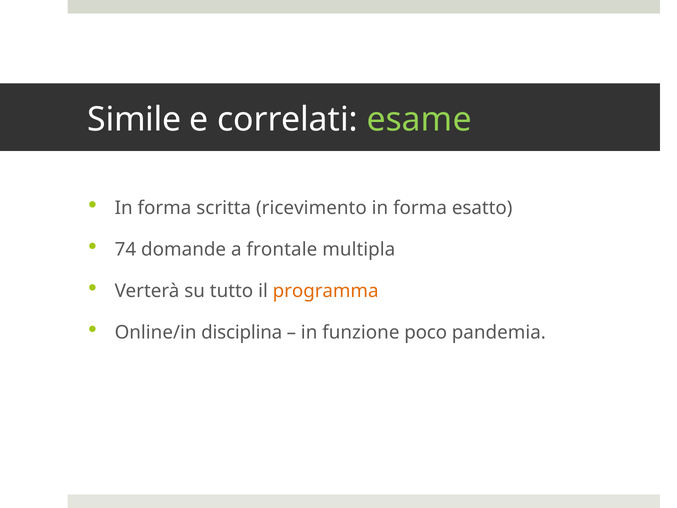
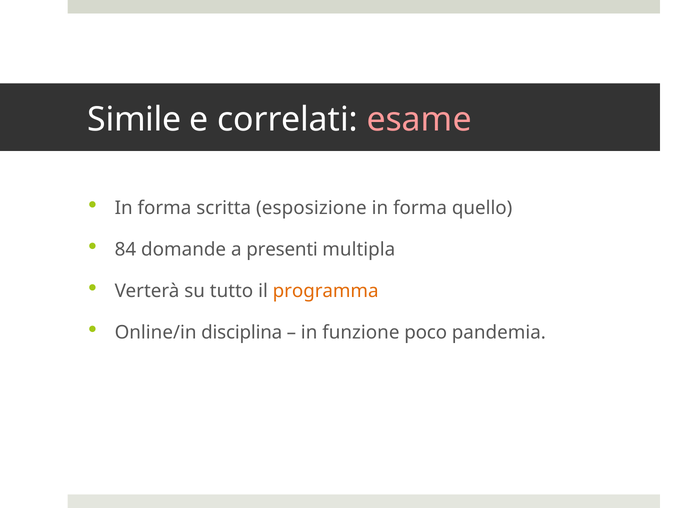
esame colour: light green -> pink
ricevimento: ricevimento -> esposizione
esatto: esatto -> quello
74: 74 -> 84
frontale: frontale -> presenti
